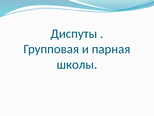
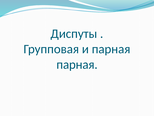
школы at (77, 64): школы -> парная
